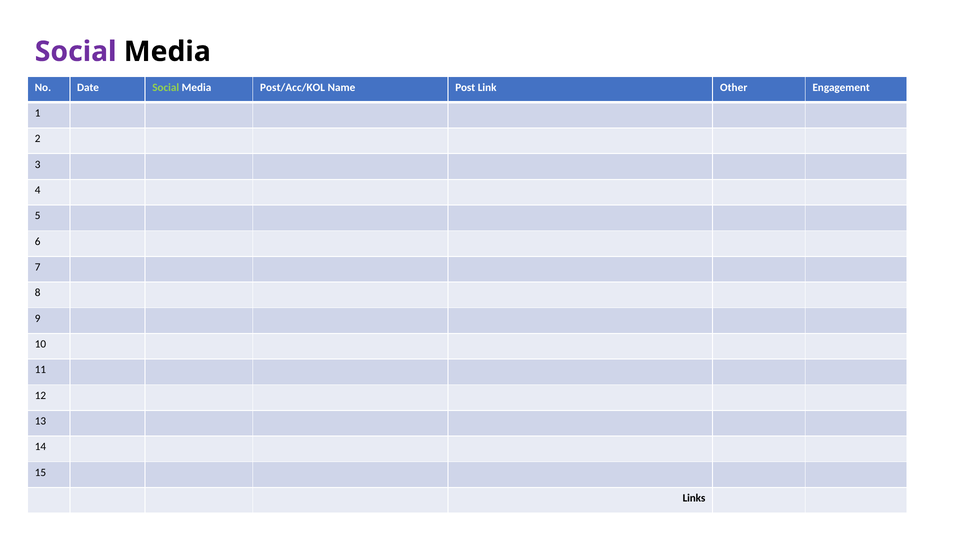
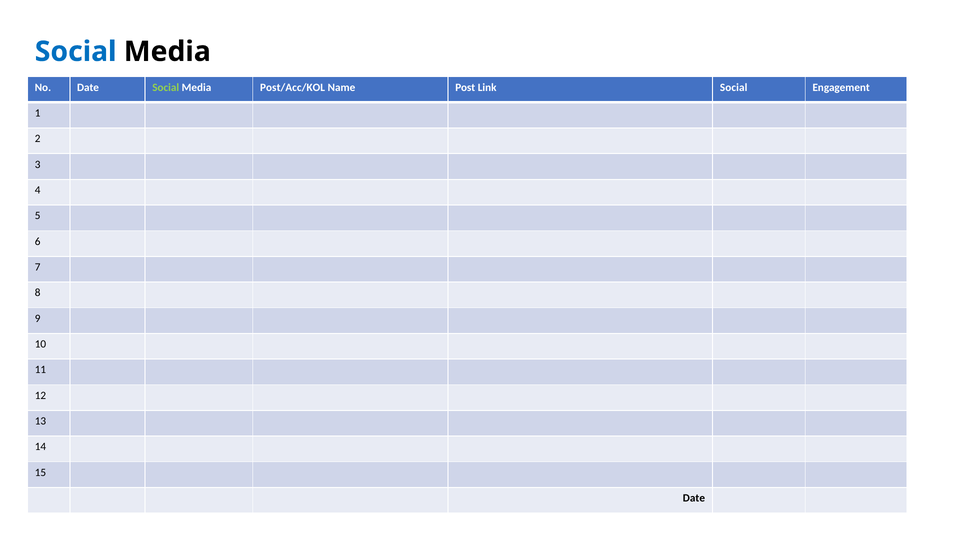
Social at (76, 52) colour: purple -> blue
Link Other: Other -> Social
Links at (694, 498): Links -> Date
